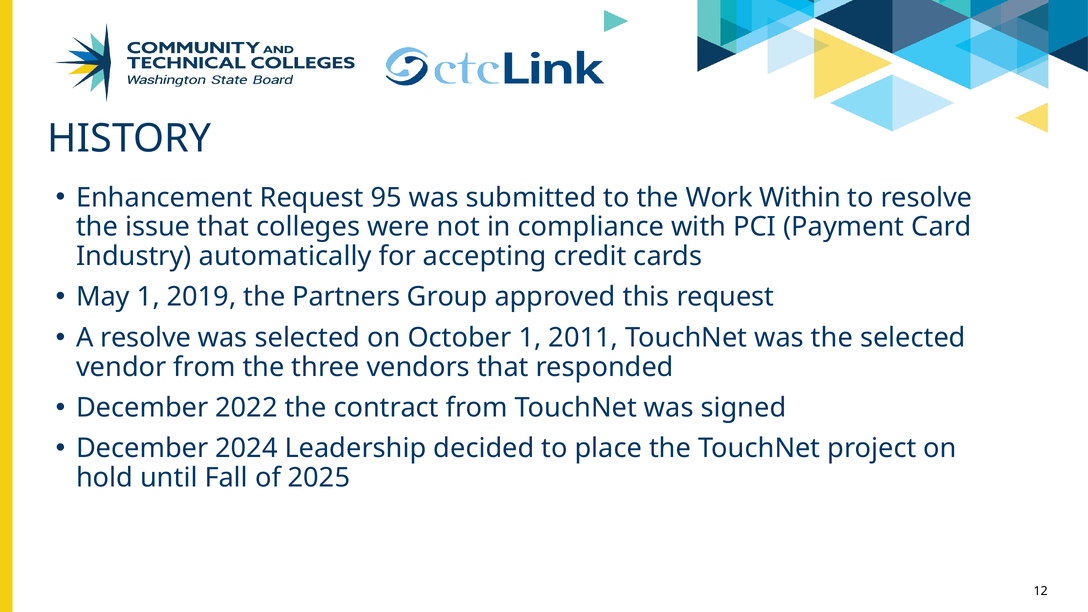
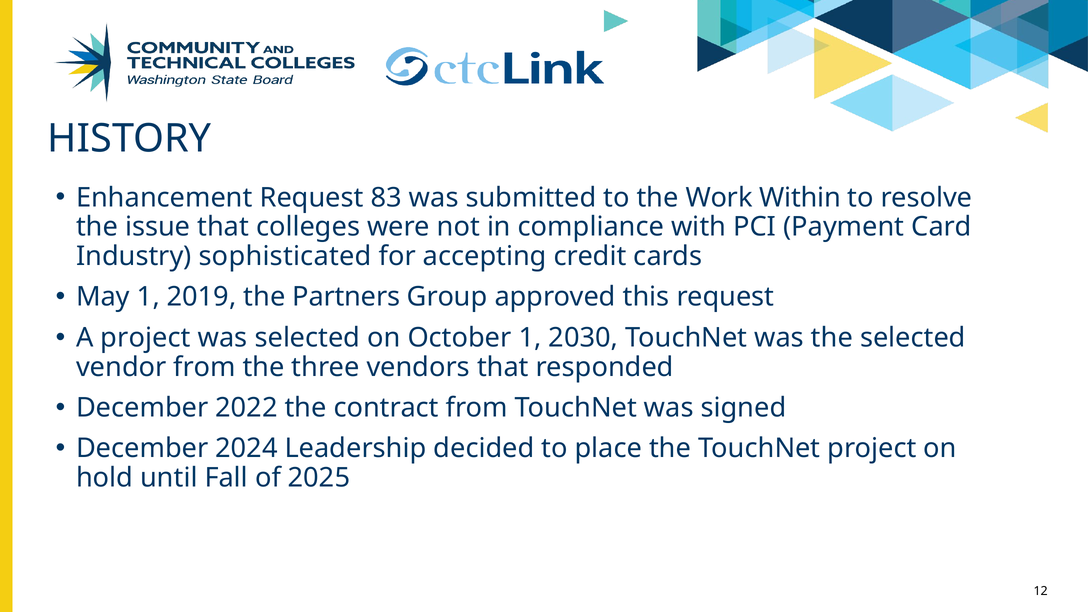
95: 95 -> 83
automatically: automatically -> sophisticated
A resolve: resolve -> project
2011: 2011 -> 2030
